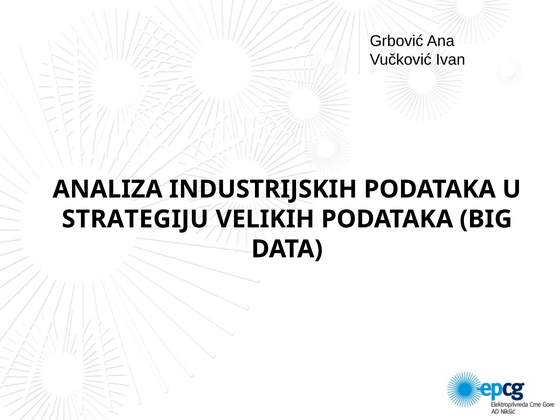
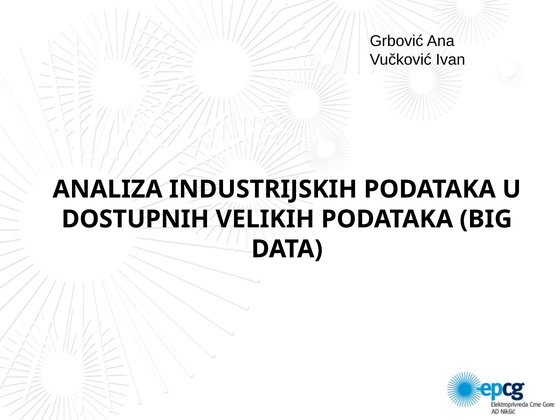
STRATEGIJU: STRATEGIJU -> DOSTUPNIH
